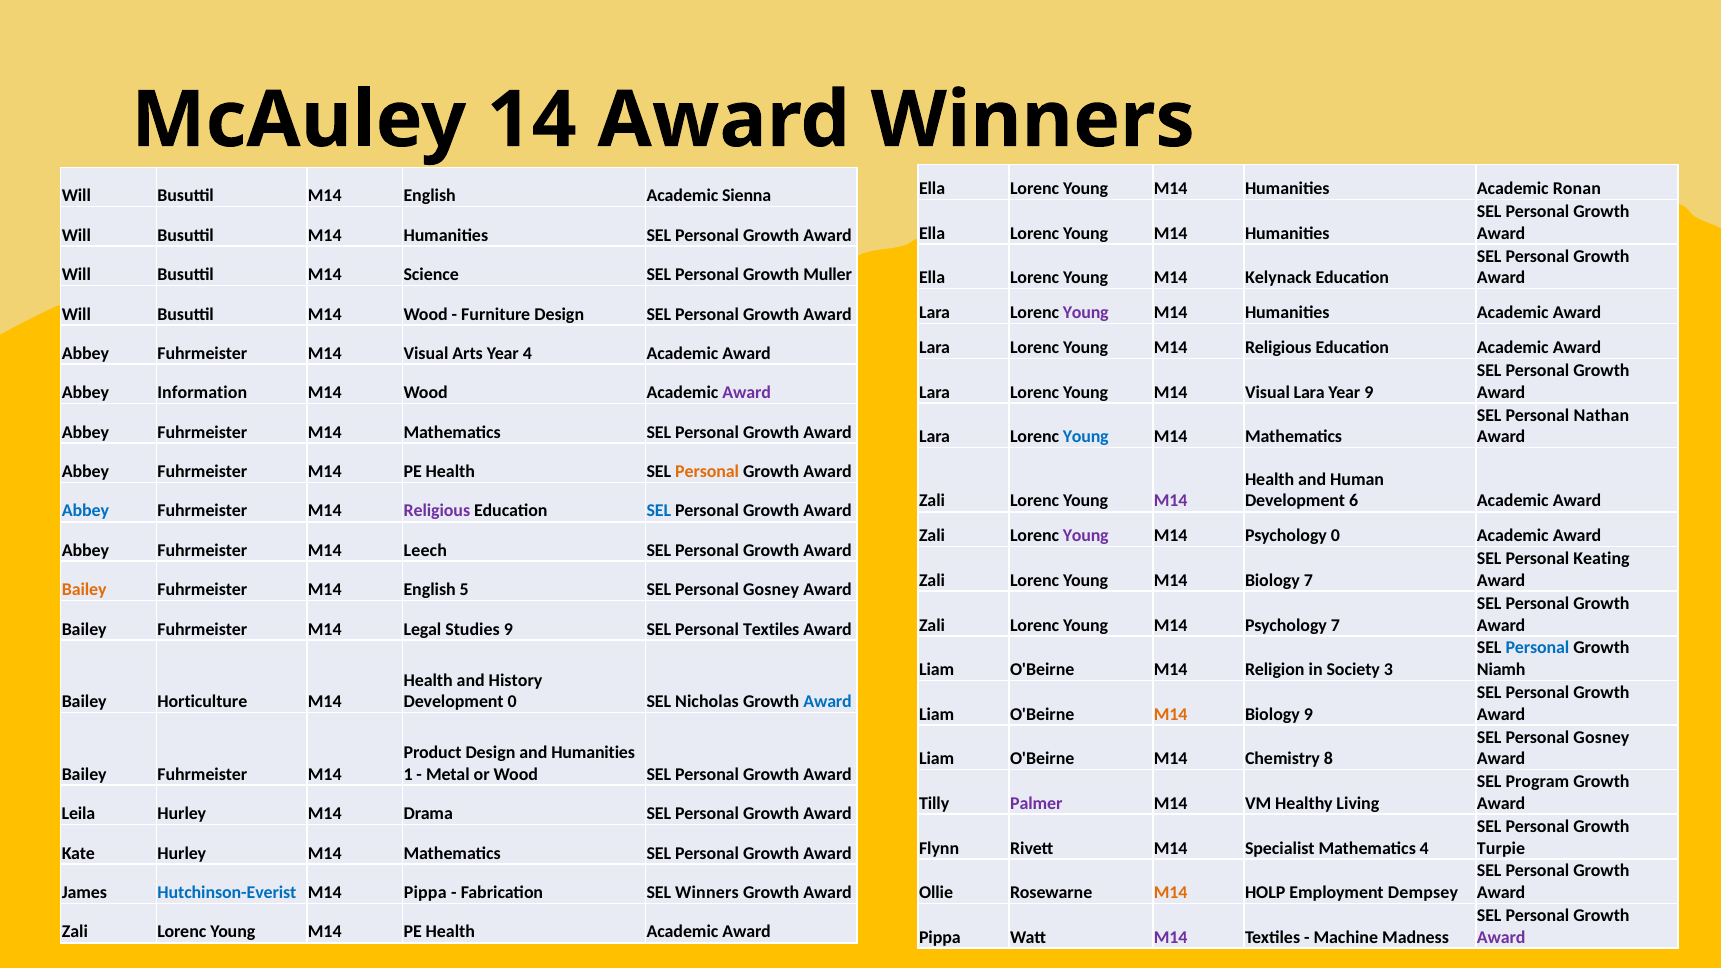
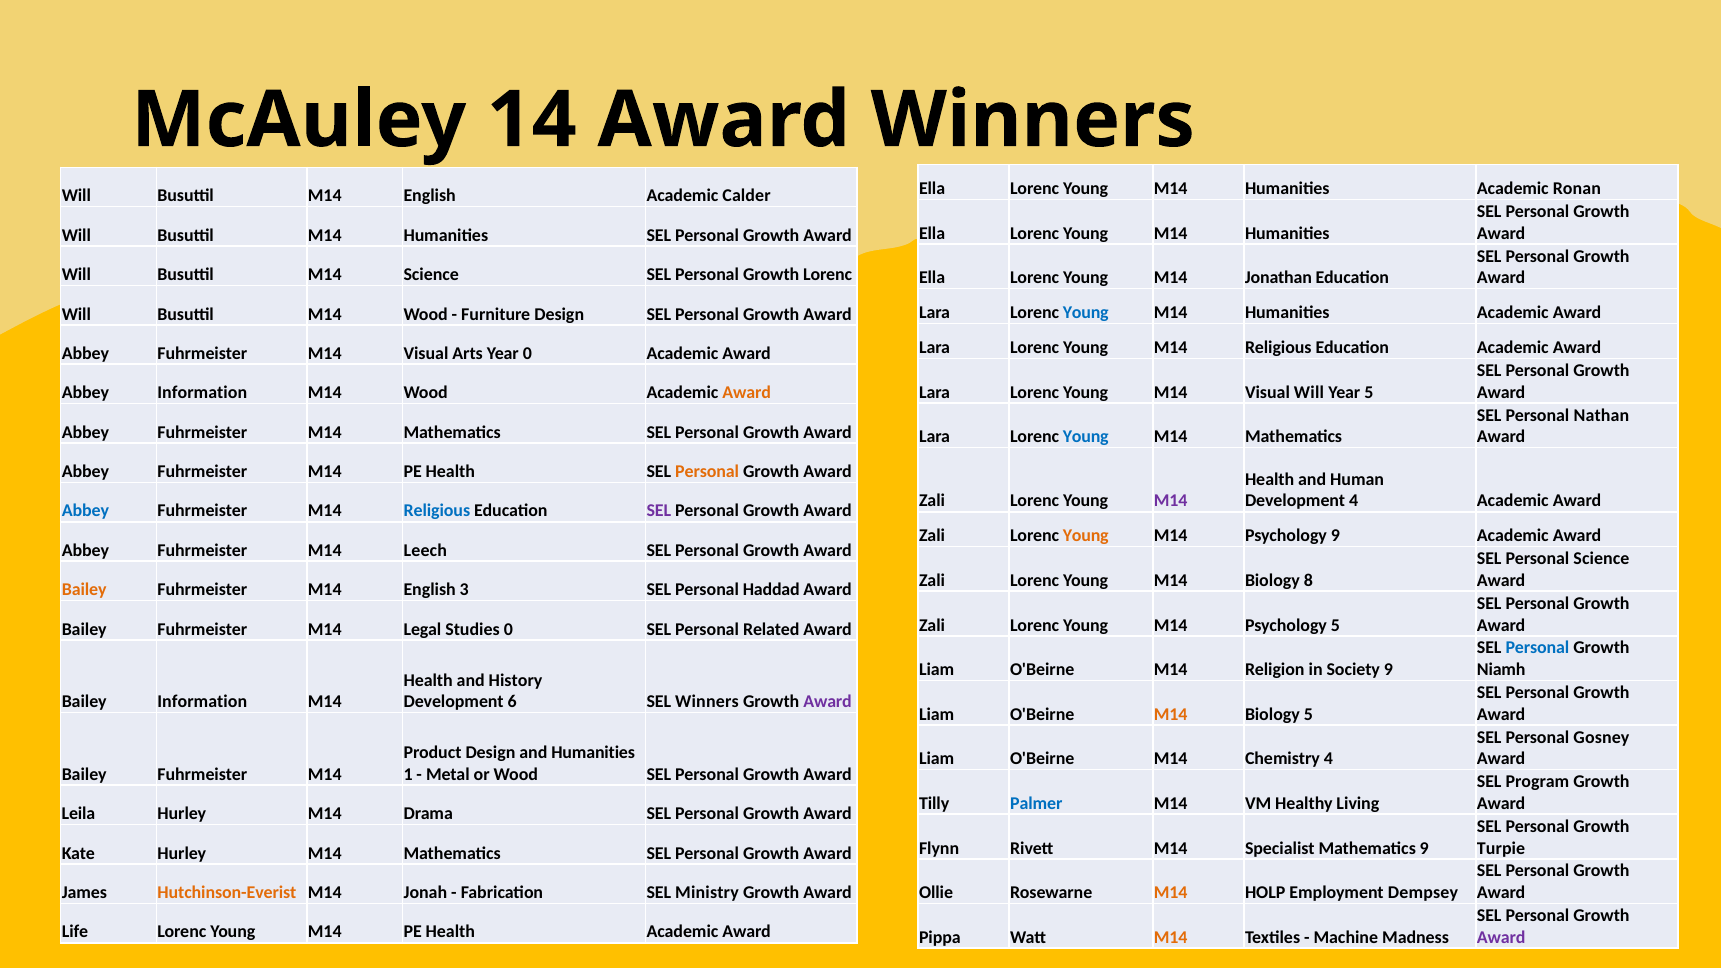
Sienna: Sienna -> Calder
Growth Muller: Muller -> Lorenc
Kelynack: Kelynack -> Jonathan
Young at (1086, 313) colour: purple -> blue
Year 4: 4 -> 0
Visual Lara: Lara -> Will
Year 9: 9 -> 5
Award at (747, 393) colour: purple -> orange
Development 6: 6 -> 4
Religious at (437, 511) colour: purple -> blue
SEL at (659, 511) colour: blue -> purple
Young at (1086, 536) colour: purple -> orange
Psychology 0: 0 -> 9
Personal Keating: Keating -> Science
Biology 7: 7 -> 8
5: 5 -> 3
Gosney at (771, 590): Gosney -> Haddad
Psychology 7: 7 -> 5
Studies 9: 9 -> 0
Personal Textiles: Textiles -> Related
Society 3: 3 -> 9
Bailey Horticulture: Horticulture -> Information
Development 0: 0 -> 6
SEL Nicholas: Nicholas -> Winners
Award at (828, 702) colour: blue -> purple
Biology 9: 9 -> 5
Chemistry 8: 8 -> 4
Palmer colour: purple -> blue
Mathematics 4: 4 -> 9
Hutchinson-Everist colour: blue -> orange
M14 Pippa: Pippa -> Jonah
SEL Winners: Winners -> Ministry
Zali at (75, 932): Zali -> Life
M14 at (1171, 937) colour: purple -> orange
